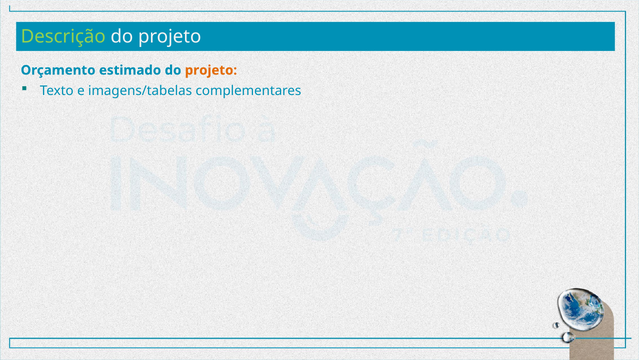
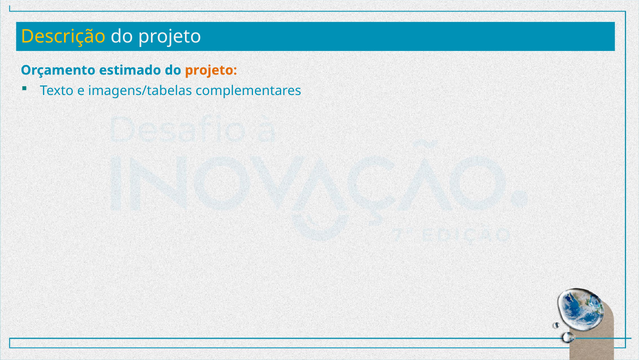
Descrição colour: light green -> yellow
